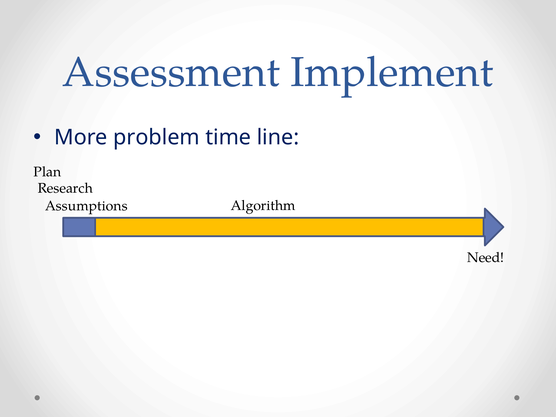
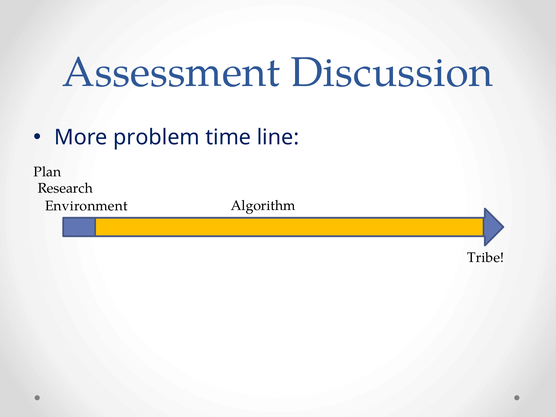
Implement: Implement -> Discussion
Assumptions: Assumptions -> Environment
Need: Need -> Tribe
